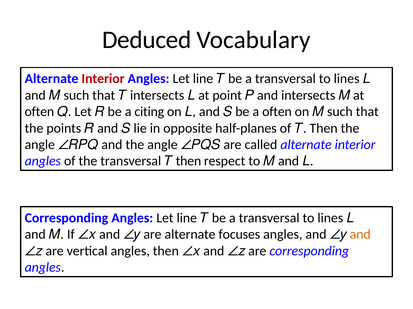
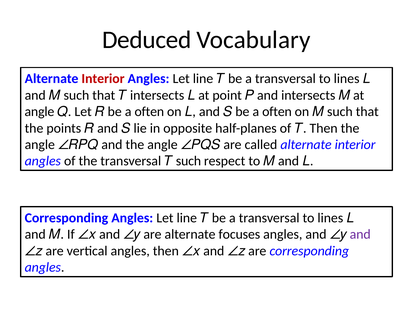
often at (39, 112): often -> angle
Let be a citing: citing -> often
transversal then: then -> such
and at (360, 235) colour: orange -> purple
